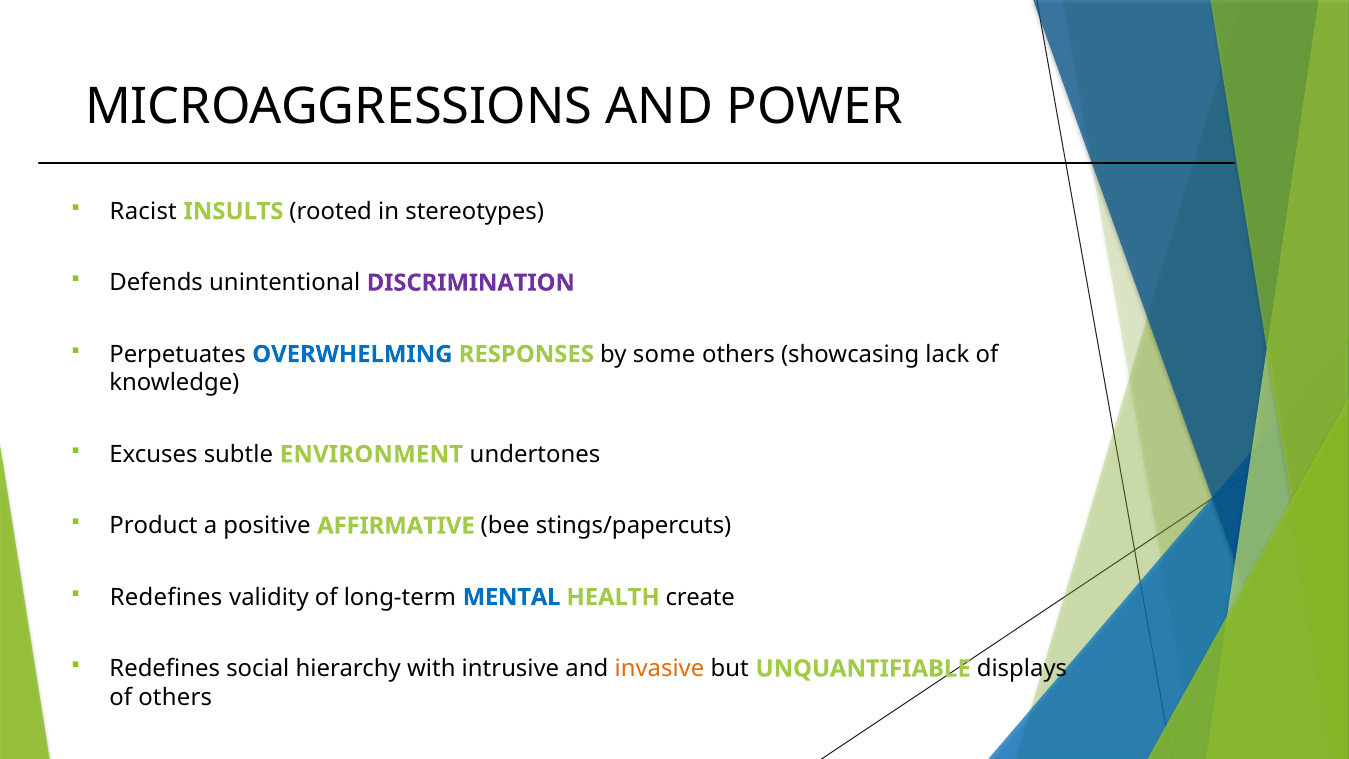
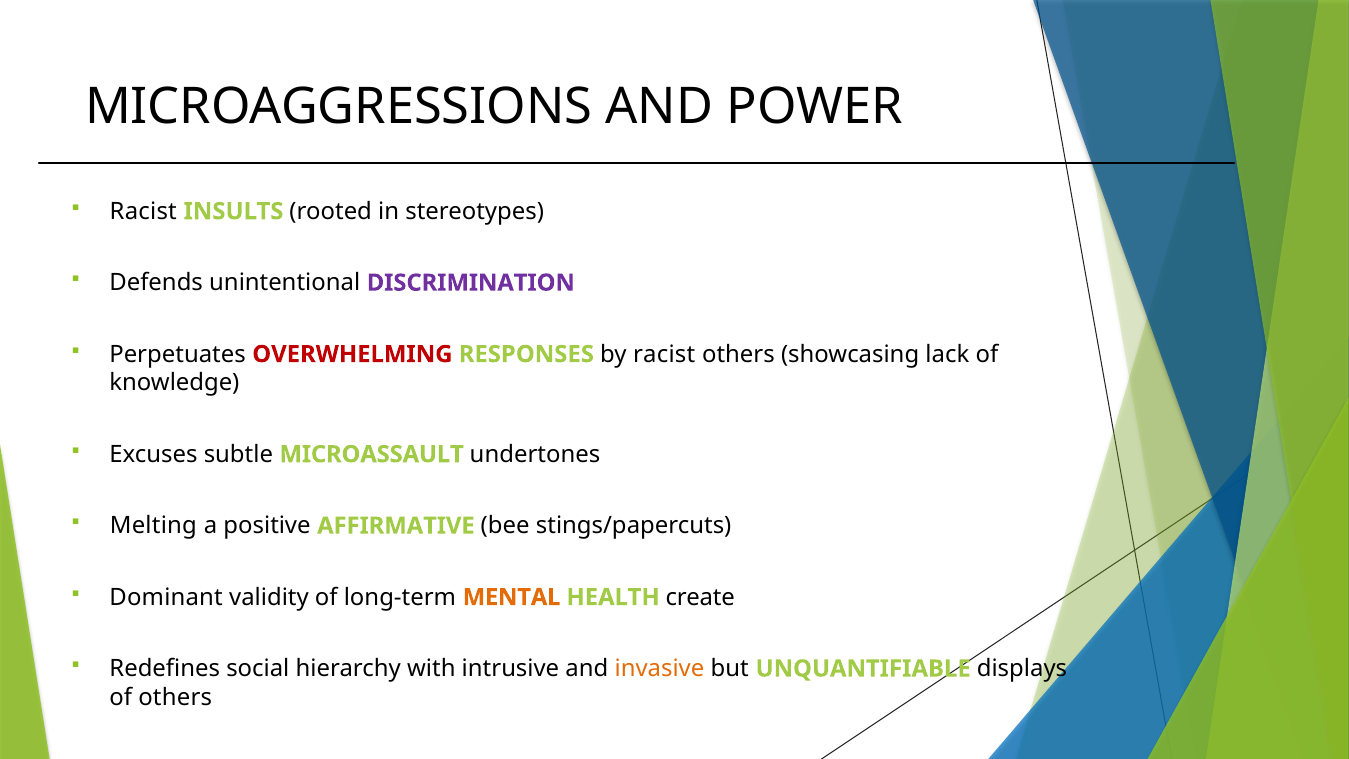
OVERWHELMING colour: blue -> red
by some: some -> racist
ENVIRONMENT: ENVIRONMENT -> MICROASSAULT
Product: Product -> Melting
Redefines at (166, 597): Redefines -> Dominant
MENTAL colour: blue -> orange
